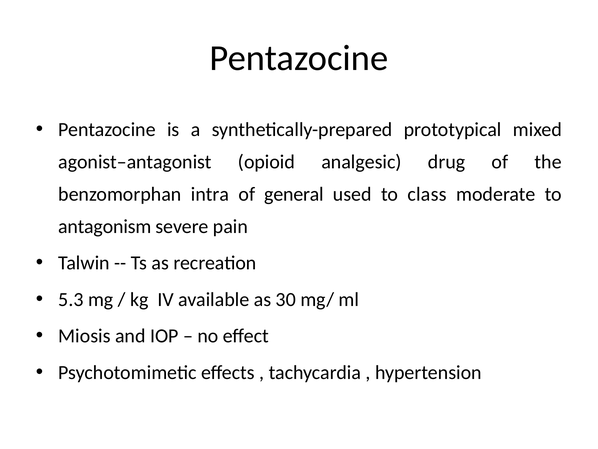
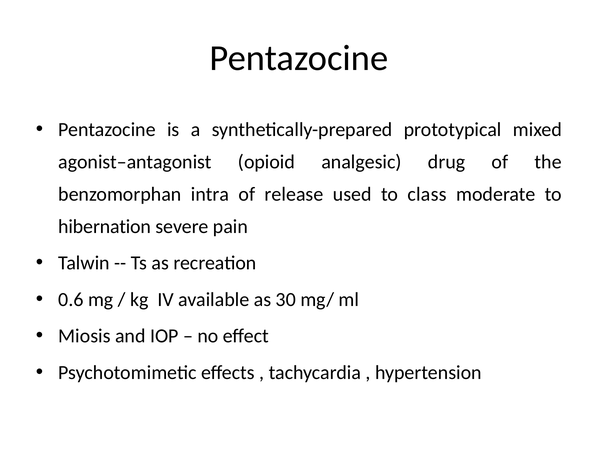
general: general -> release
antagonism: antagonism -> hibernation
5.3: 5.3 -> 0.6
